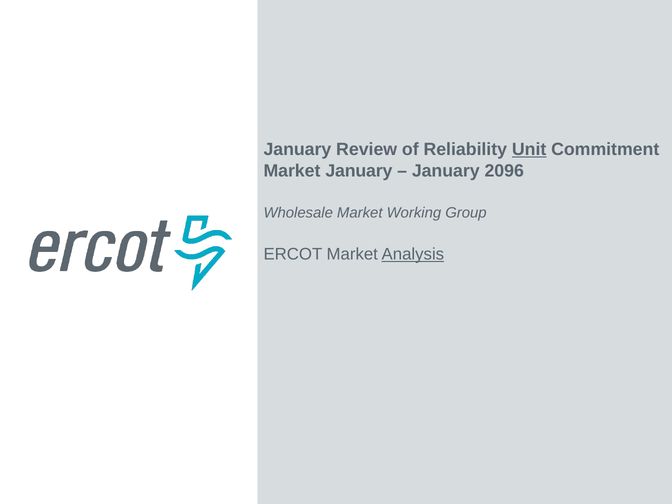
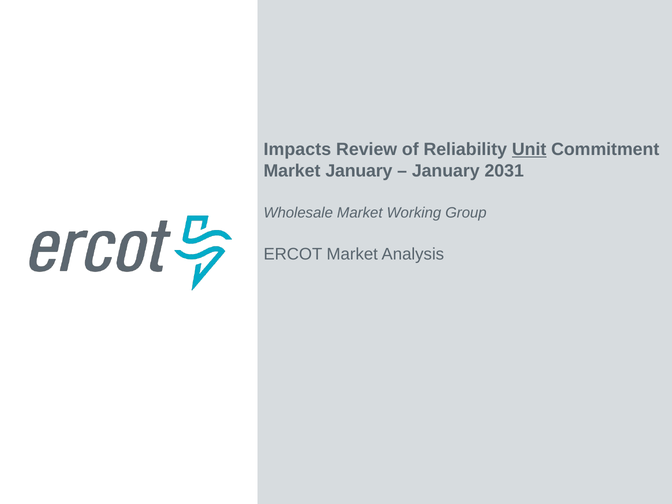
January at (297, 150): January -> Impacts
2096: 2096 -> 2031
Analysis underline: present -> none
